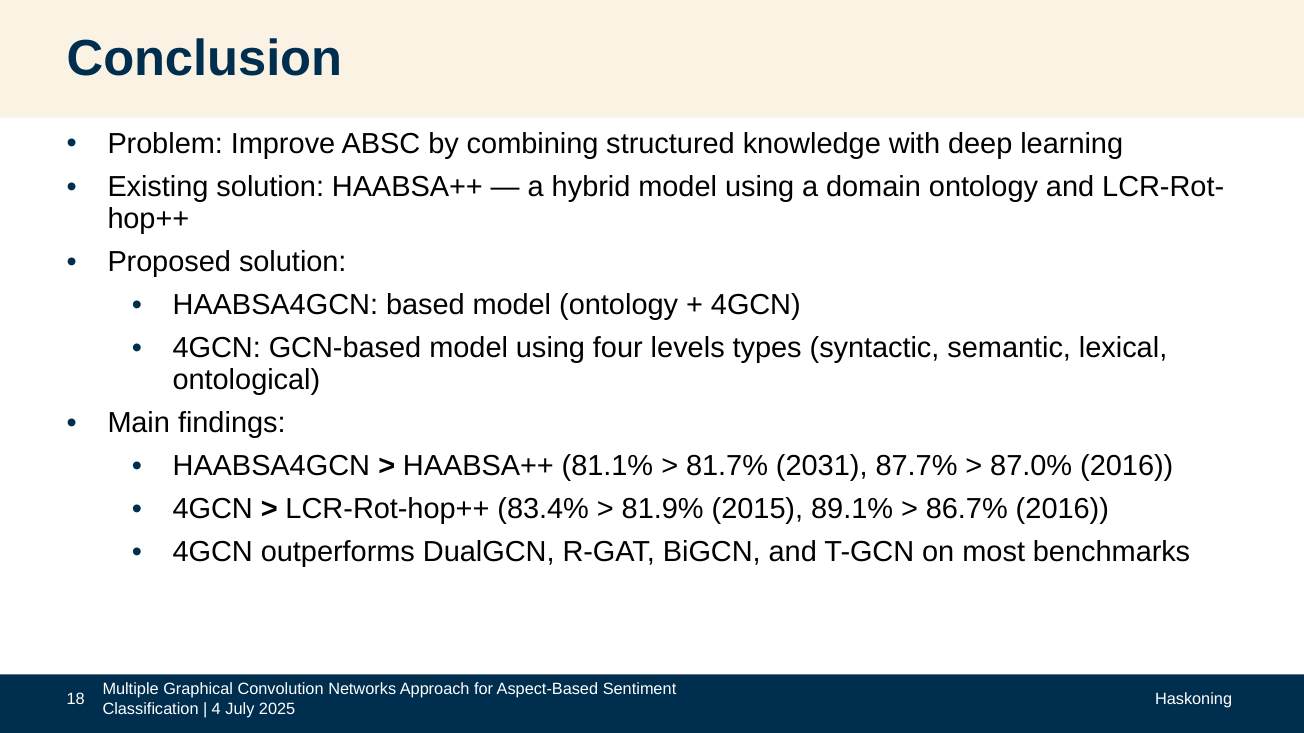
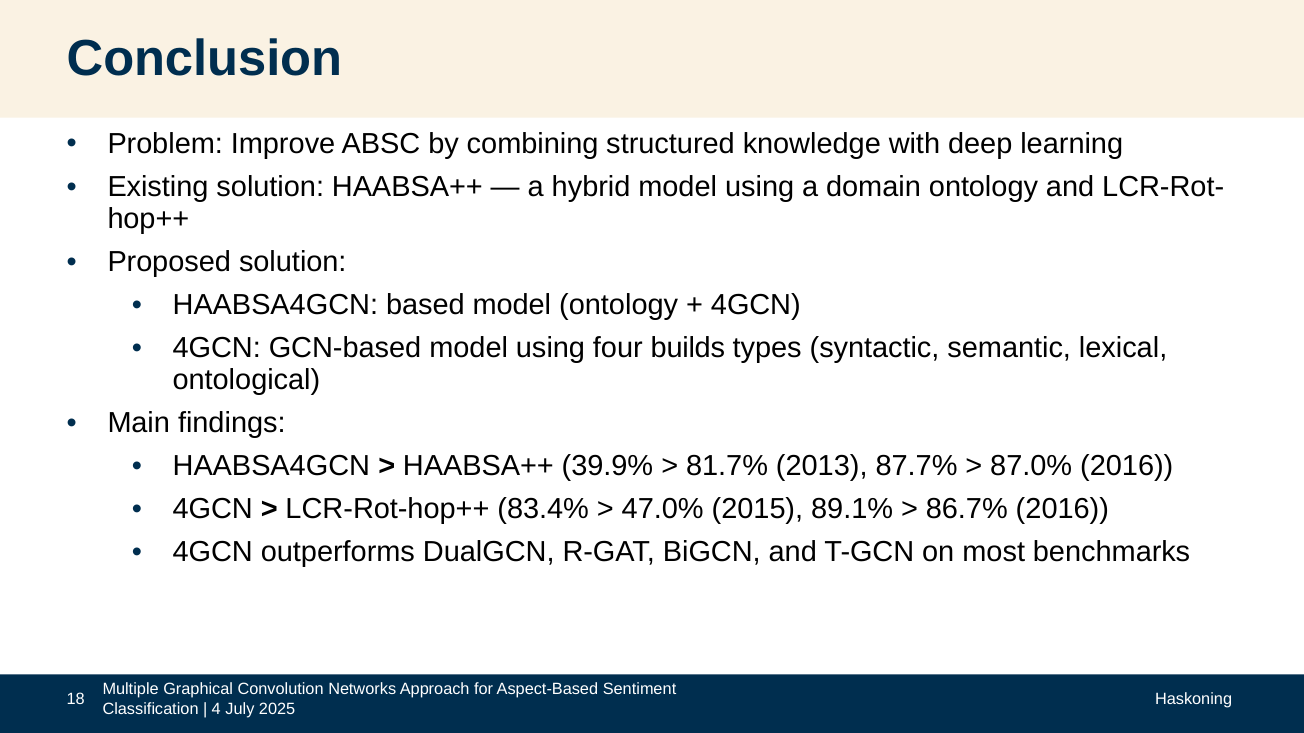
levels: levels -> builds
81.1%: 81.1% -> 39.9%
2031: 2031 -> 2013
81.9%: 81.9% -> 47.0%
